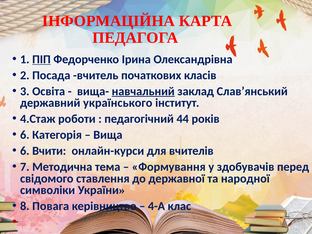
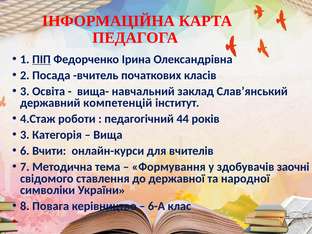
навчальний underline: present -> none
українського: українського -> компетенцій
6 at (25, 135): 6 -> 3
перед: перед -> заочні
4-А: 4-А -> 6-А
